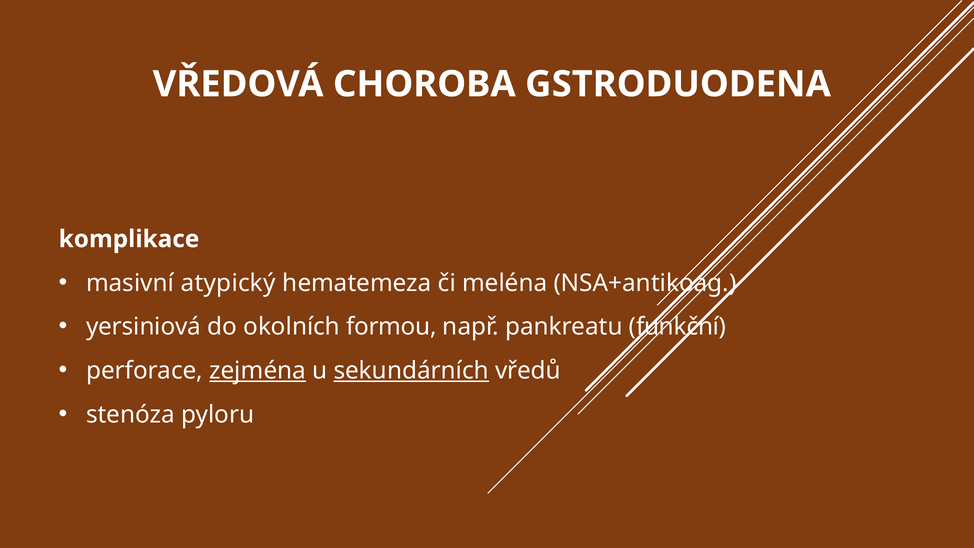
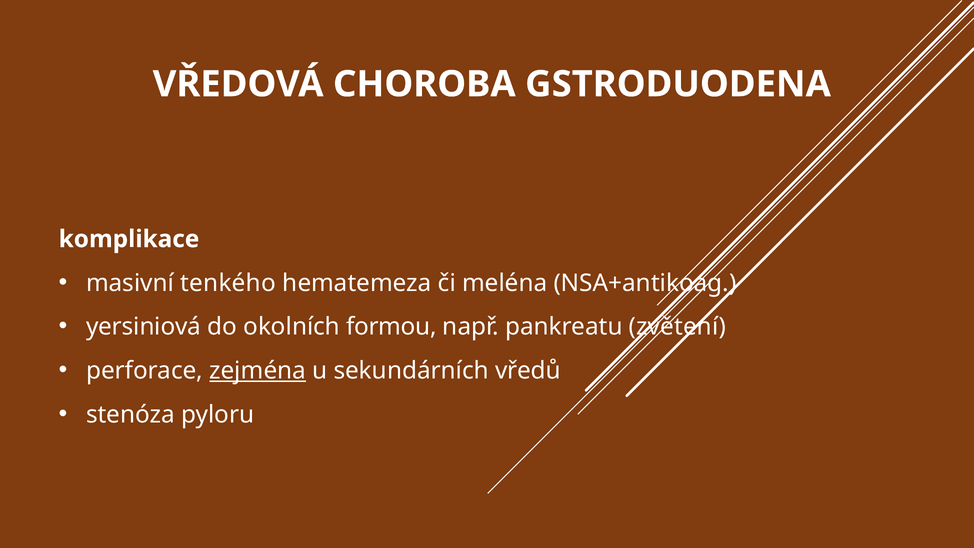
atypický: atypický -> tenkého
funkční: funkční -> zvětení
sekundárních underline: present -> none
